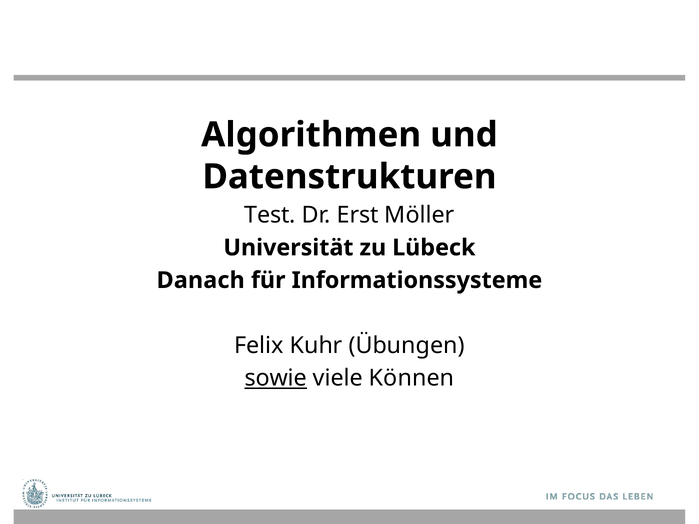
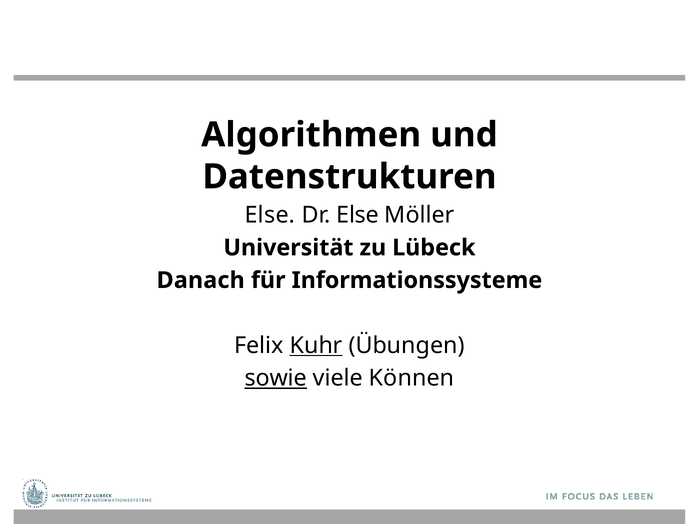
Test at (270, 215): Test -> Else
Dr Erst: Erst -> Else
Kuhr underline: none -> present
